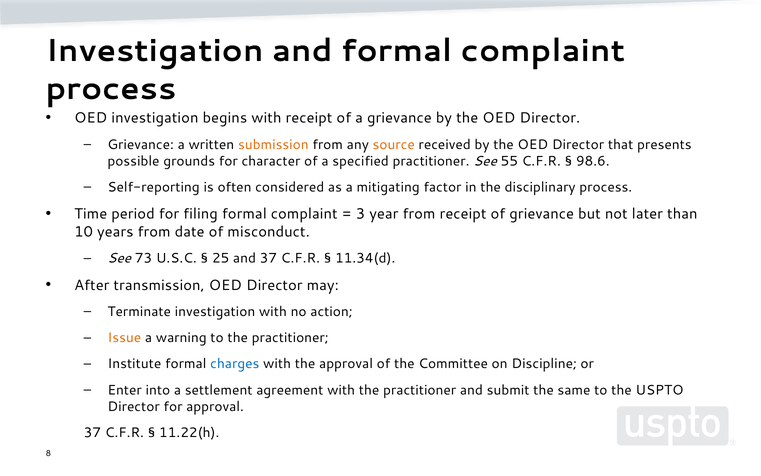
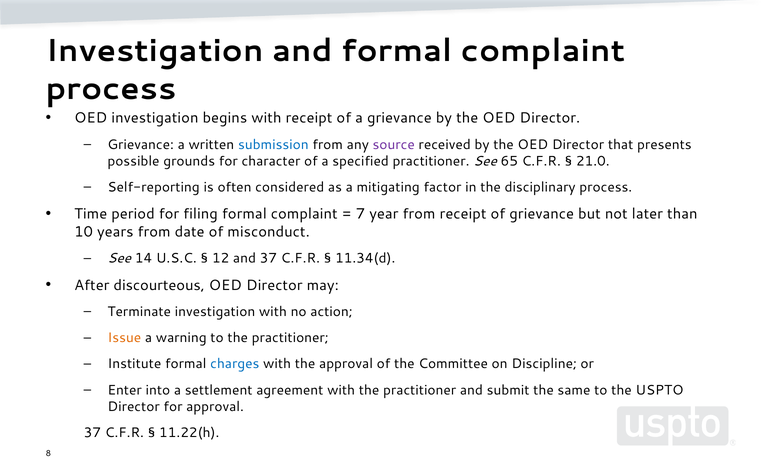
submission colour: orange -> blue
source colour: orange -> purple
55: 55 -> 65
98.6: 98.6 -> 21.0
3: 3 -> 7
73: 73 -> 14
25: 25 -> 12
transmission: transmission -> discourteous
